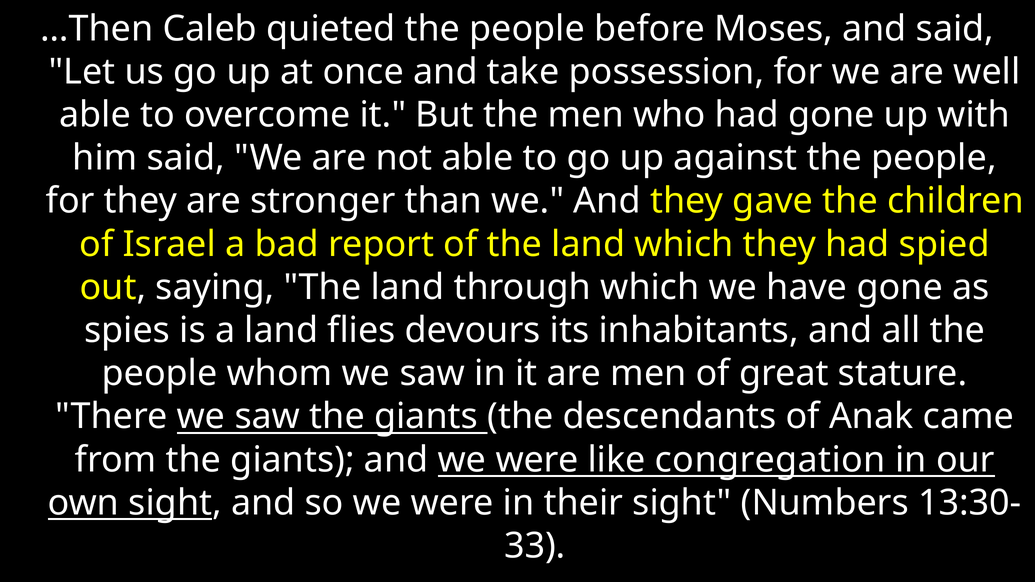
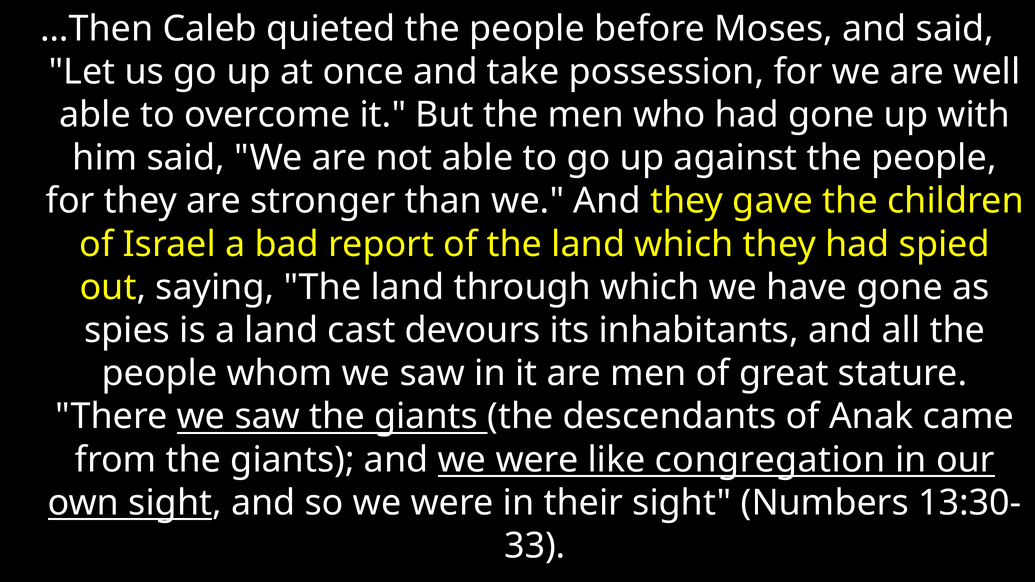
flies: flies -> cast
